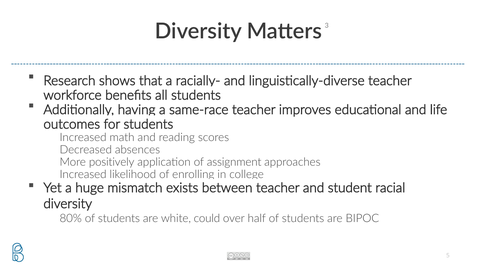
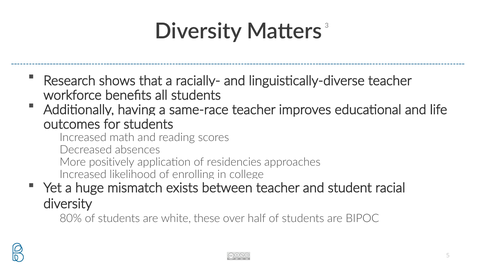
assignment: assignment -> residencies
could: could -> these
